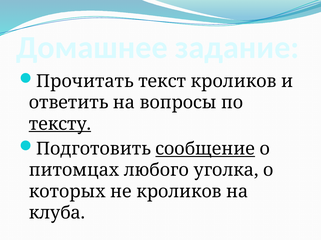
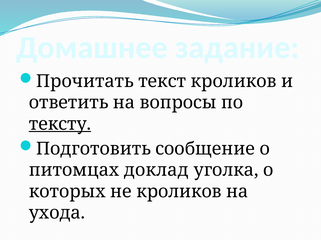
сообщение underline: present -> none
любого: любого -> доклад
клуба: клуба -> ухода
